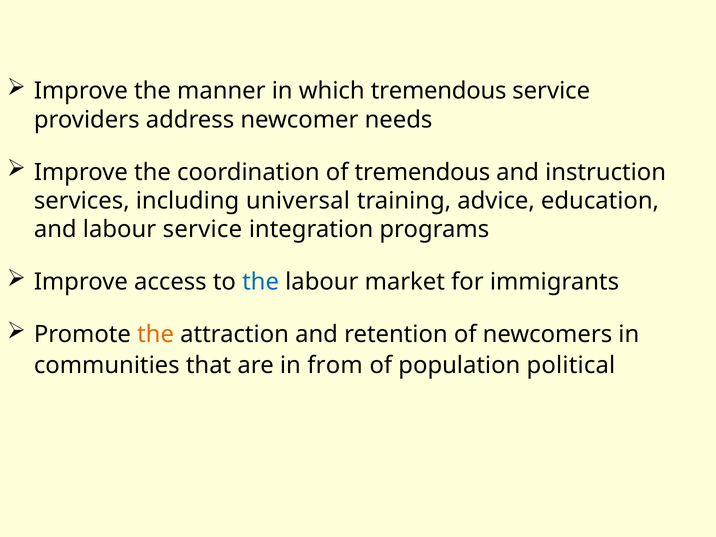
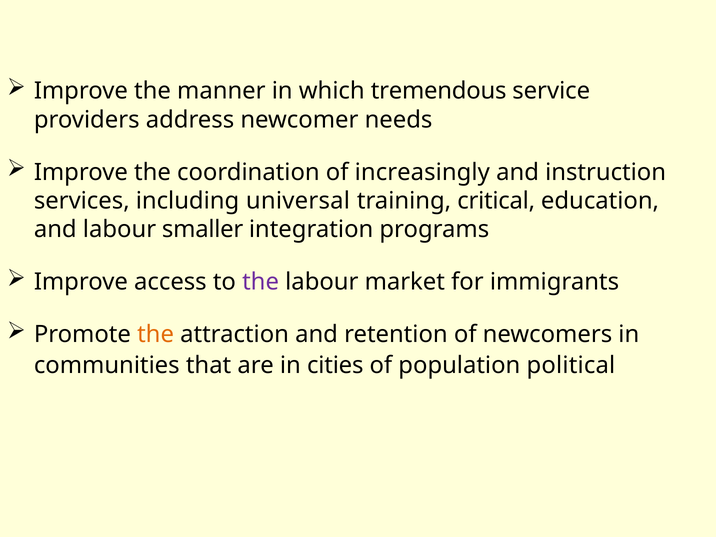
of tremendous: tremendous -> increasingly
advice: advice -> critical
labour service: service -> smaller
the at (261, 282) colour: blue -> purple
from: from -> cities
